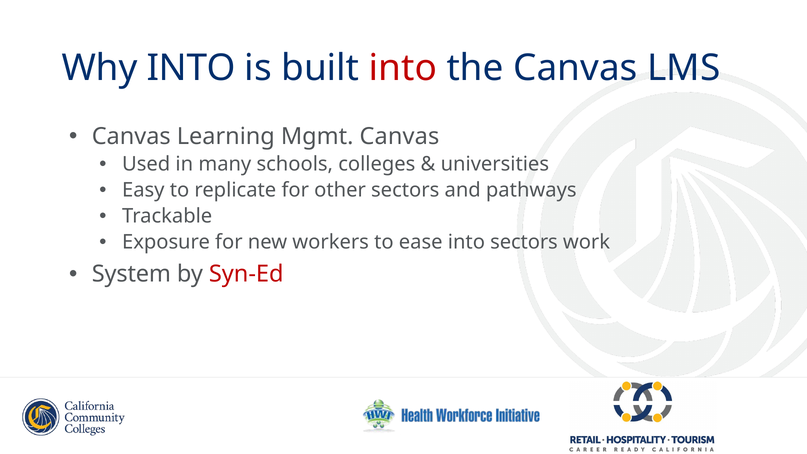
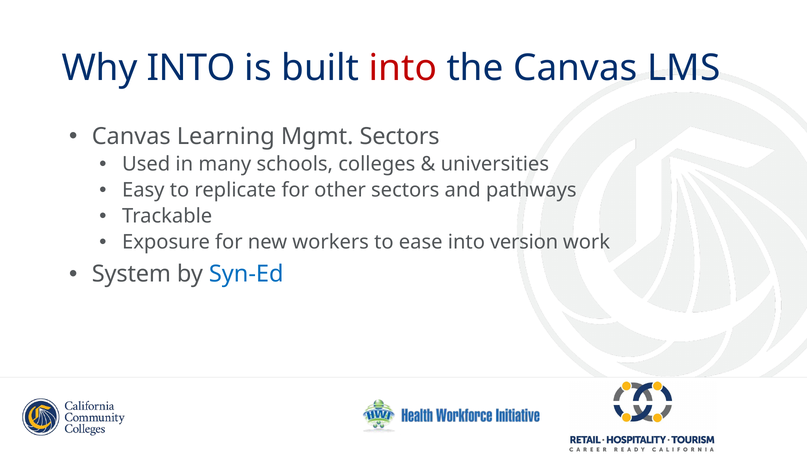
Mgmt Canvas: Canvas -> Sectors
into sectors: sectors -> version
Syn-Ed colour: red -> blue
